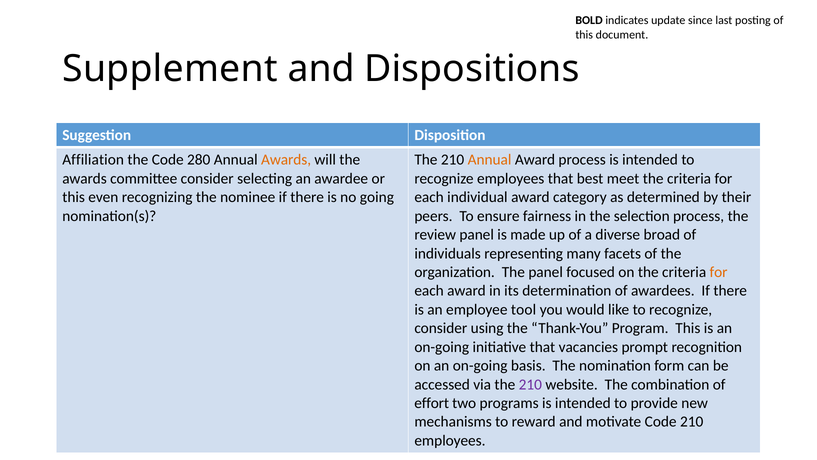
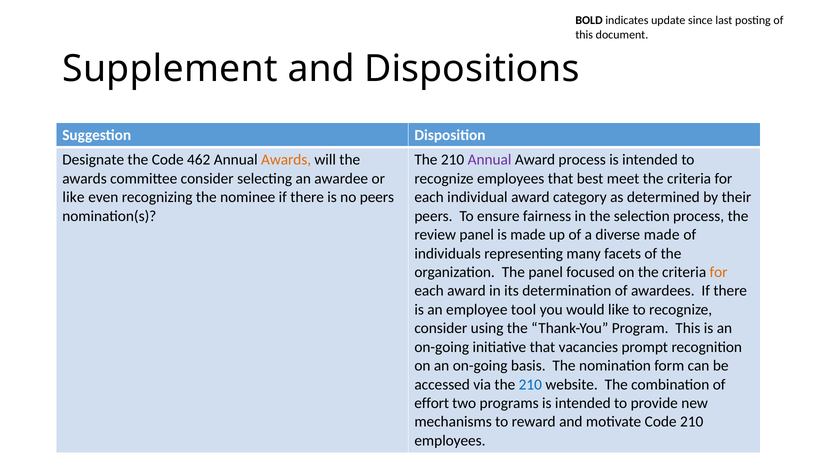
Affiliation: Affiliation -> Designate
280: 280 -> 462
Annual at (490, 160) colour: orange -> purple
this at (74, 197): this -> like
no going: going -> peers
diverse broad: broad -> made
210 at (530, 384) colour: purple -> blue
